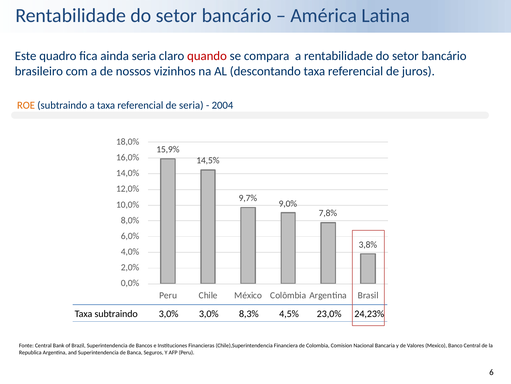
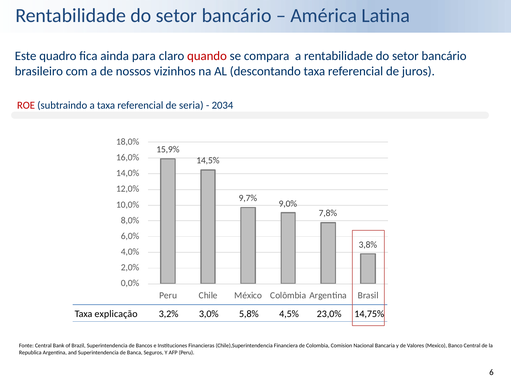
ainda seria: seria -> para
ROE colour: orange -> red
2004: 2004 -> 2034
Taxa subtraindo: subtraindo -> explicação
3,0% at (169, 313): 3,0% -> 3,2%
8,3%: 8,3% -> 5,8%
24,23%: 24,23% -> 14,75%
